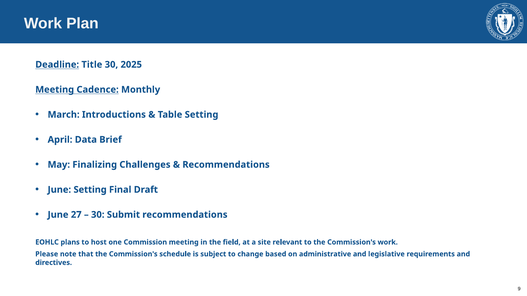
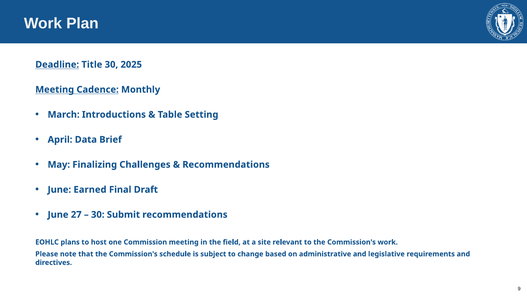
June Setting: Setting -> Earned
